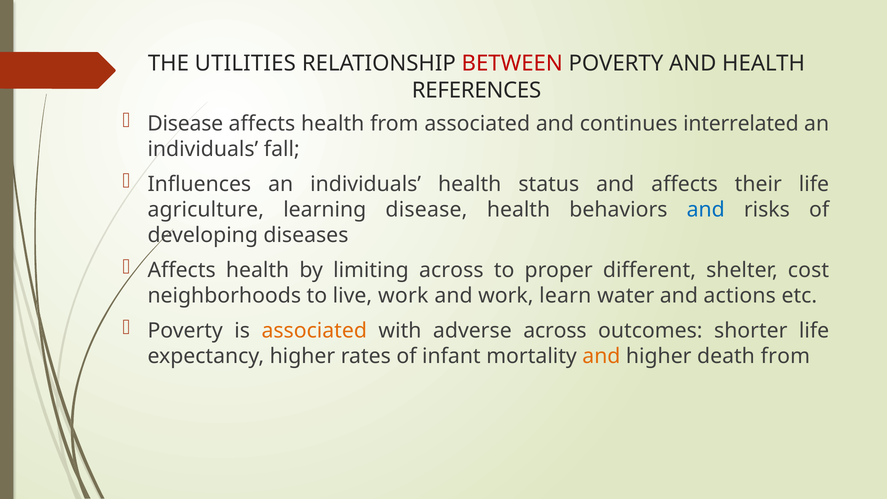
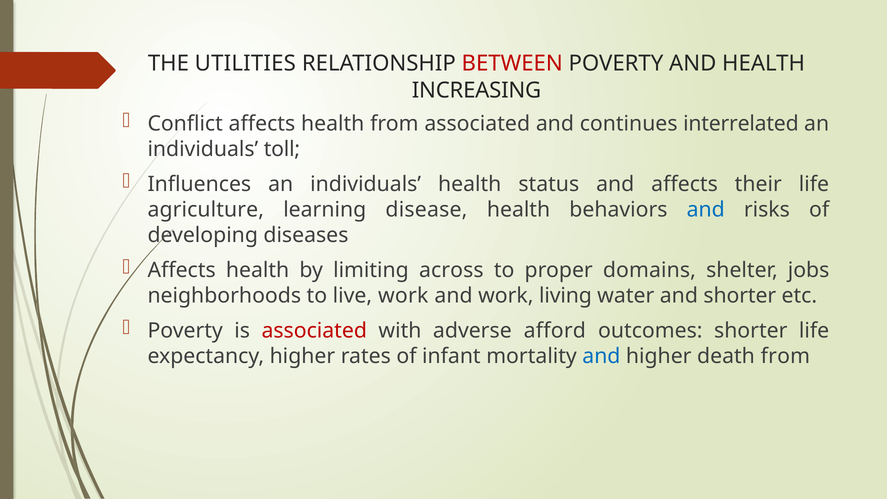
REFERENCES: REFERENCES -> INCREASING
Disease at (185, 124): Disease -> Conflict
fall: fall -> toll
different: different -> domains
cost: cost -> jobs
learn: learn -> living
and actions: actions -> shorter
associated at (314, 331) colour: orange -> red
adverse across: across -> afford
and at (601, 356) colour: orange -> blue
